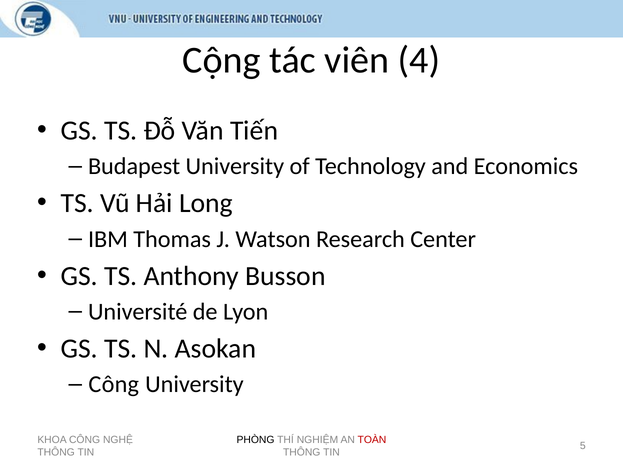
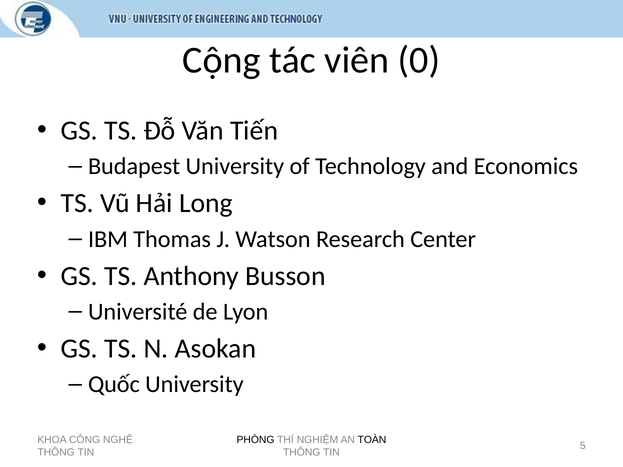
4: 4 -> 0
Công at (114, 385): Công -> Quốc
TOÀN colour: red -> black
